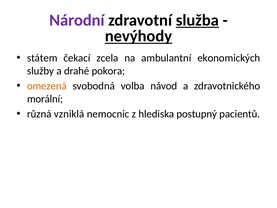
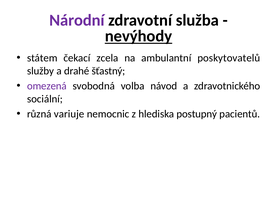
služba underline: present -> none
ekonomických: ekonomických -> poskytovatelů
pokora: pokora -> šťastný
omezená colour: orange -> purple
morální: morální -> sociální
vzniklá: vzniklá -> variuje
